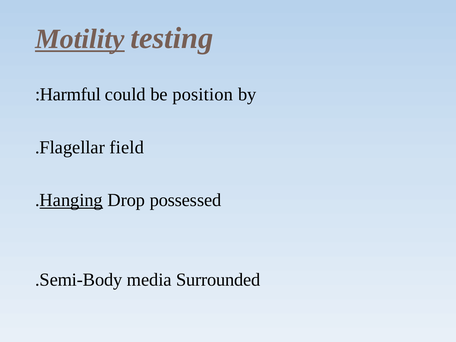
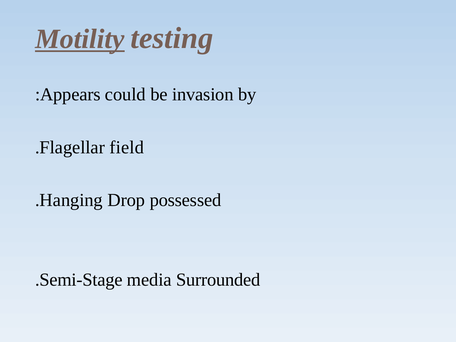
Harmful: Harmful -> Appears
position: position -> invasion
Hanging underline: present -> none
Semi-Body: Semi-Body -> Semi-Stage
